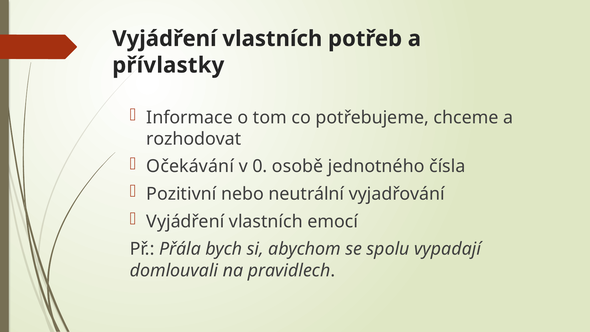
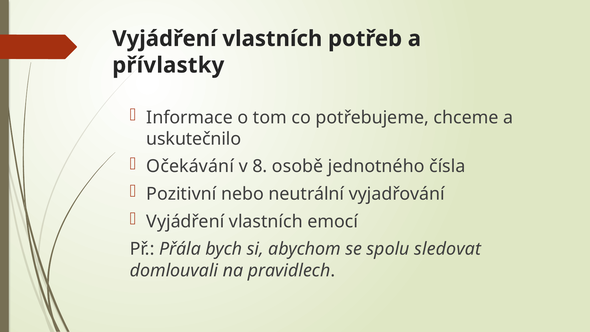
rozhodovat: rozhodovat -> uskutečnilo
0: 0 -> 8
vypadají: vypadají -> sledovat
